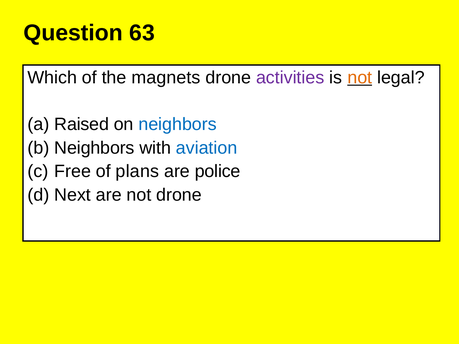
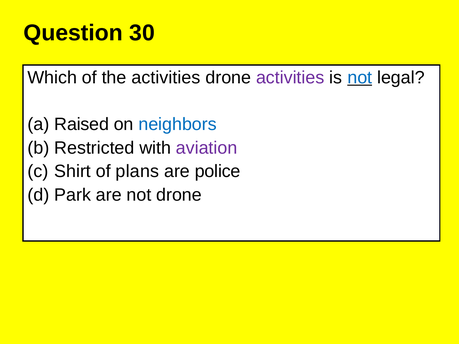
63: 63 -> 30
the magnets: magnets -> activities
not at (360, 78) colour: orange -> blue
Neighbors at (94, 148): Neighbors -> Restricted
aviation colour: blue -> purple
Free: Free -> Shirt
Next: Next -> Park
